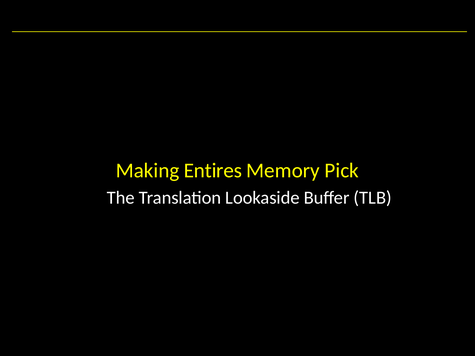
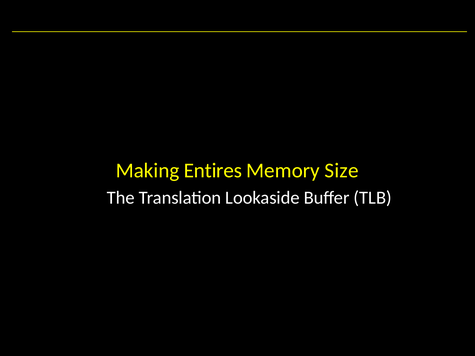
Pick: Pick -> Size
